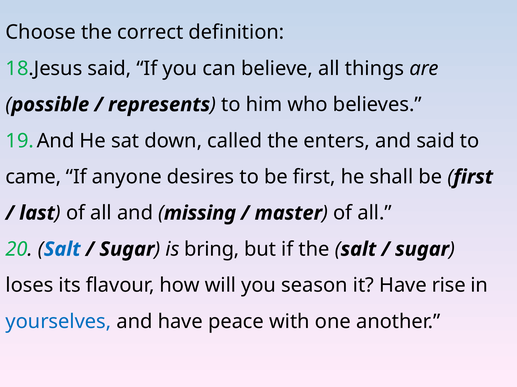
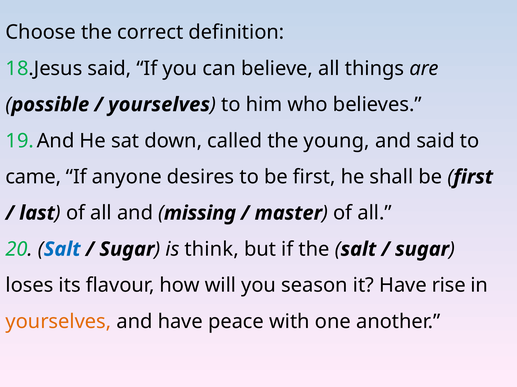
represents at (159, 105): represents -> yourselves
enters: enters -> young
bring: bring -> think
yourselves at (58, 322) colour: blue -> orange
